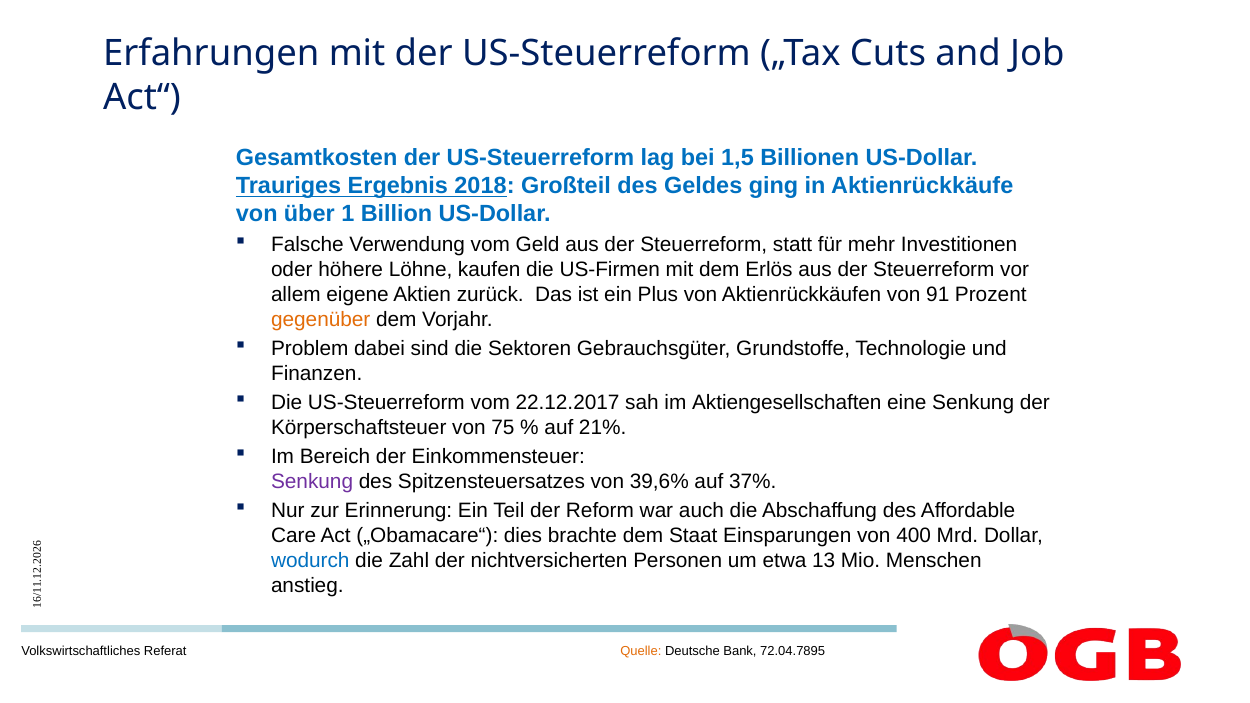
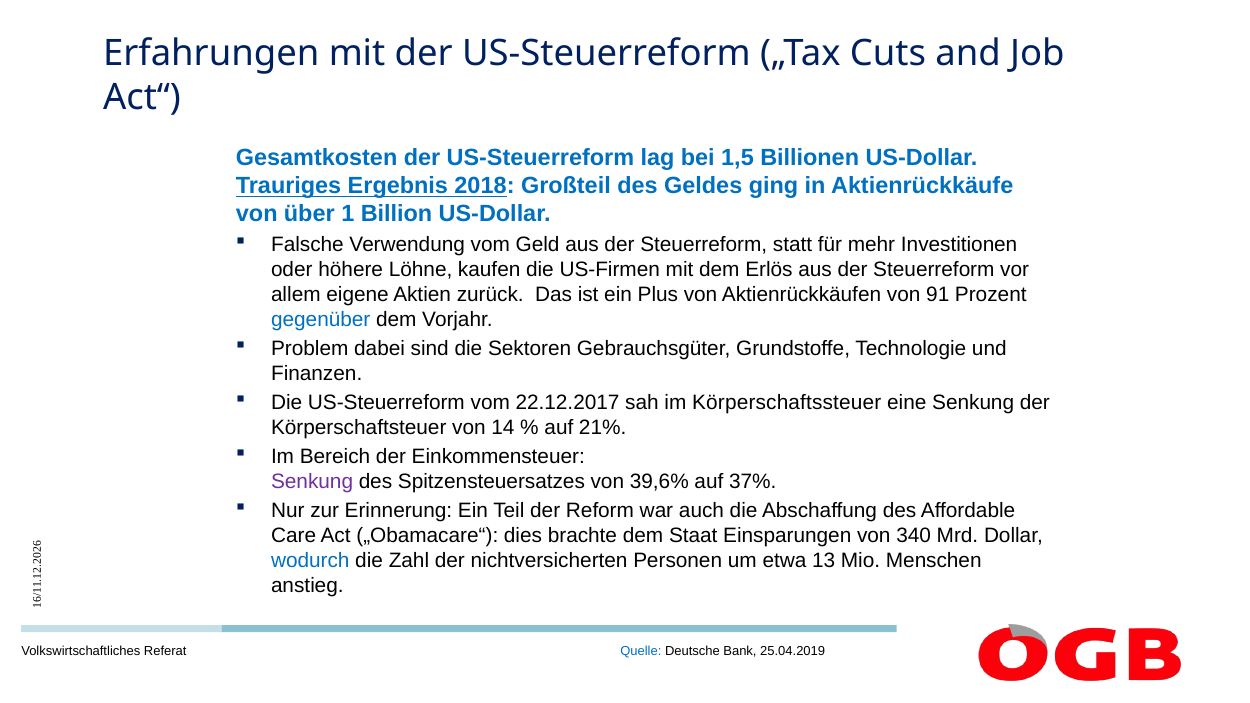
gegenüber colour: orange -> blue
Aktiengesellschaften: Aktiengesellschaften -> Körperschaftssteuer
75: 75 -> 14
400: 400 -> 340
Quelle colour: orange -> blue
72.04.7895: 72.04.7895 -> 25.04.2019
